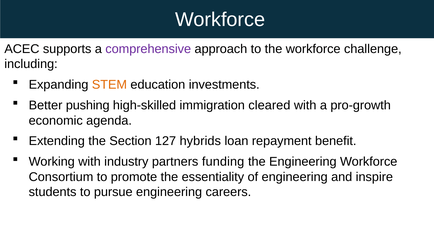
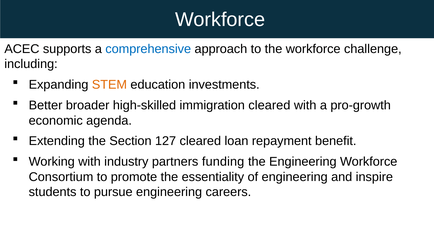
comprehensive colour: purple -> blue
pushing: pushing -> broader
127 hybrids: hybrids -> cleared
